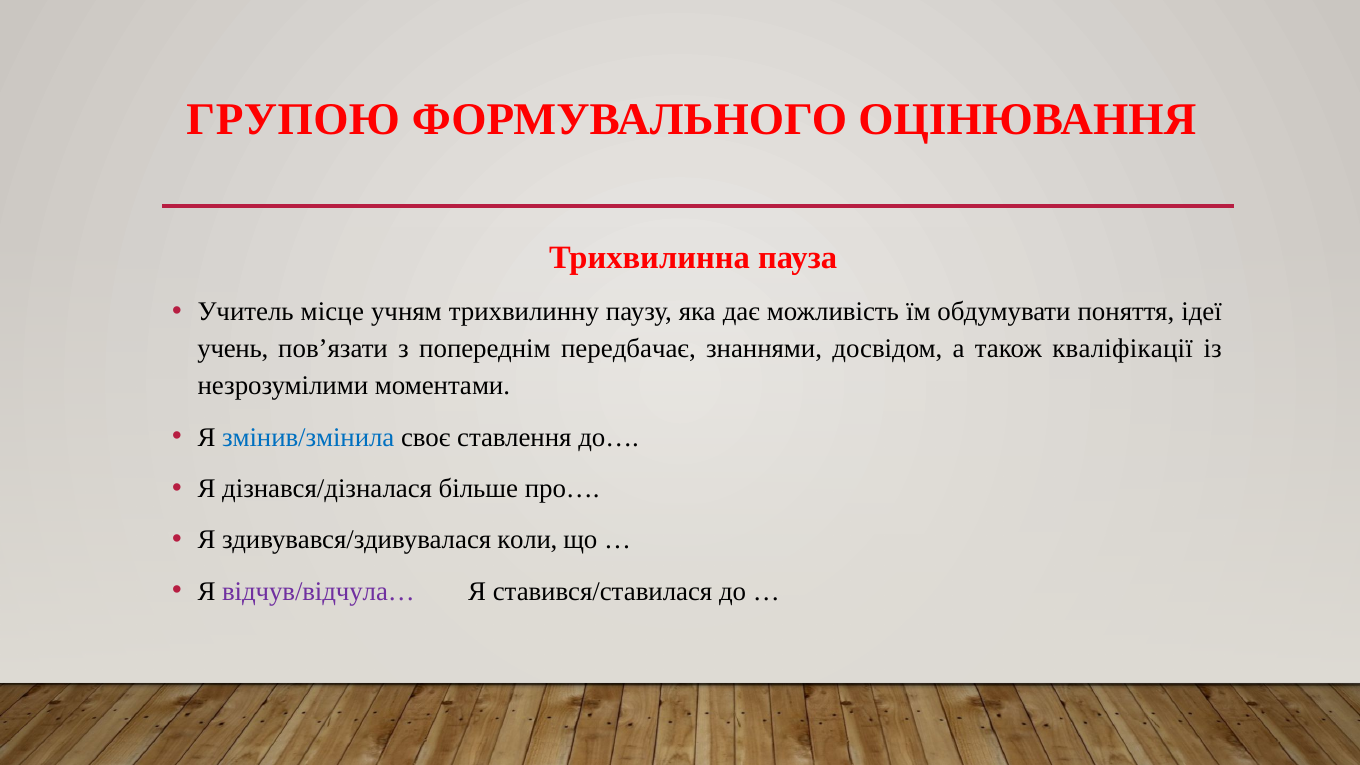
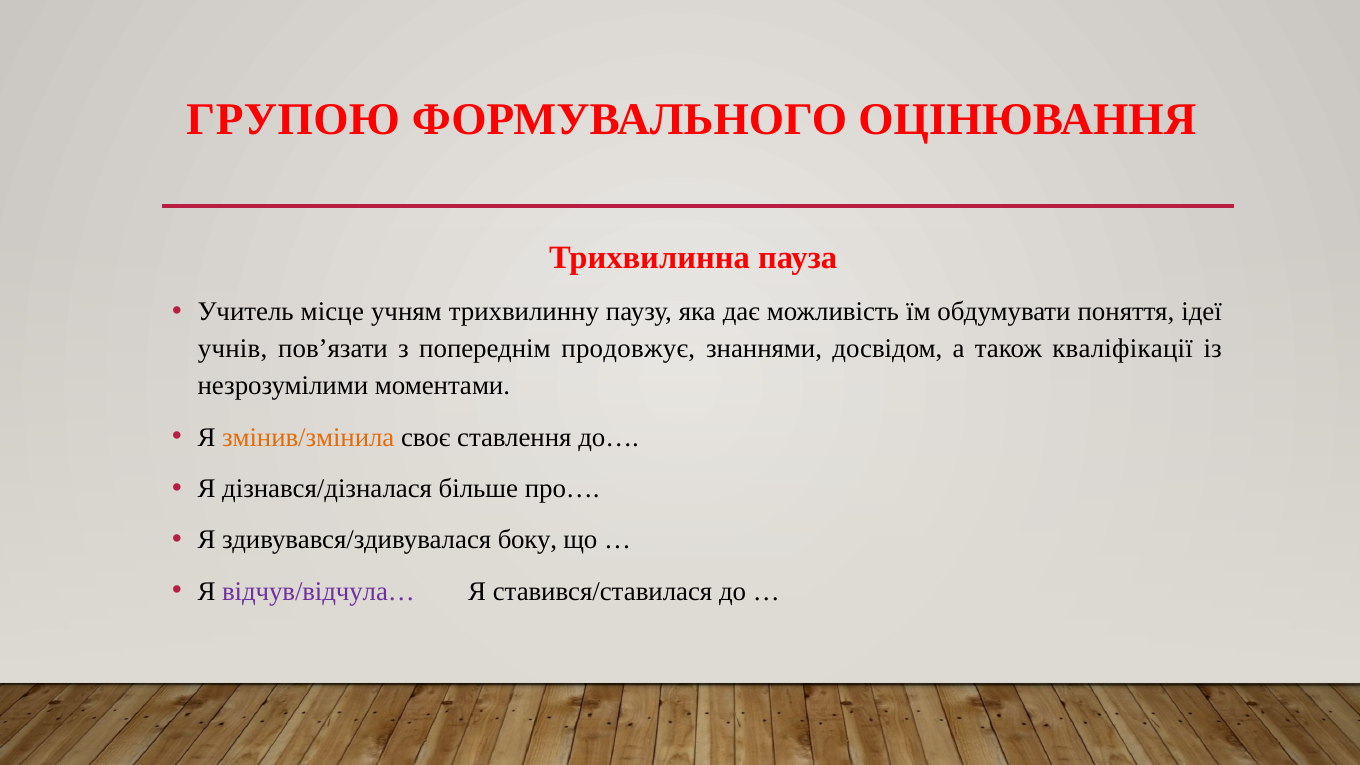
учень: учень -> учнів
передбачає: передбачає -> продовжує
змінив/змінила colour: blue -> orange
коли: коли -> боку
